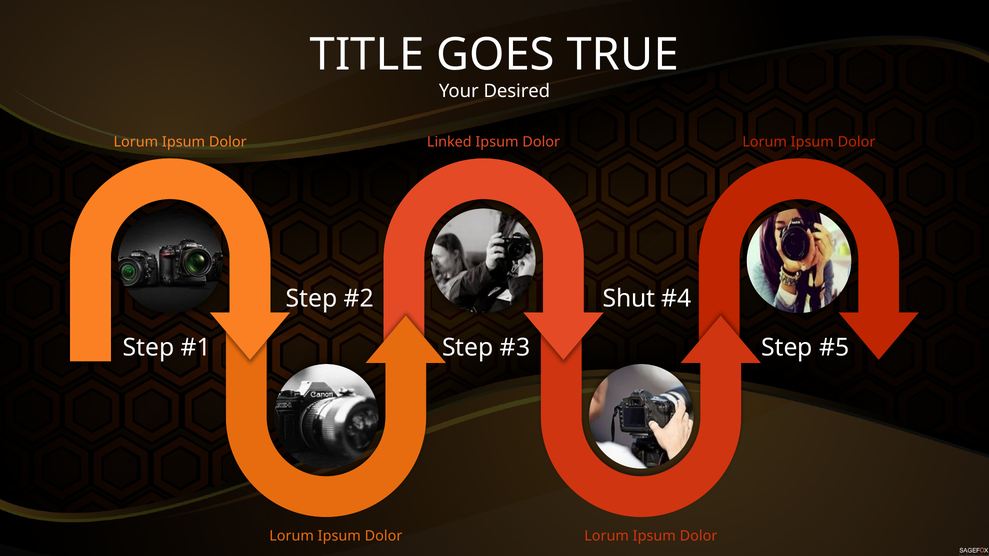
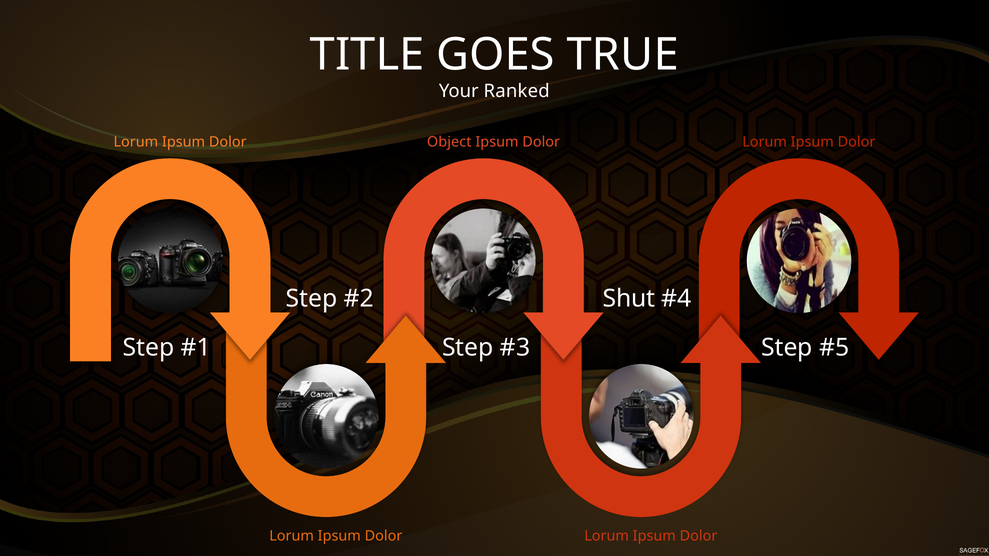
Desired: Desired -> Ranked
Linked: Linked -> Object
